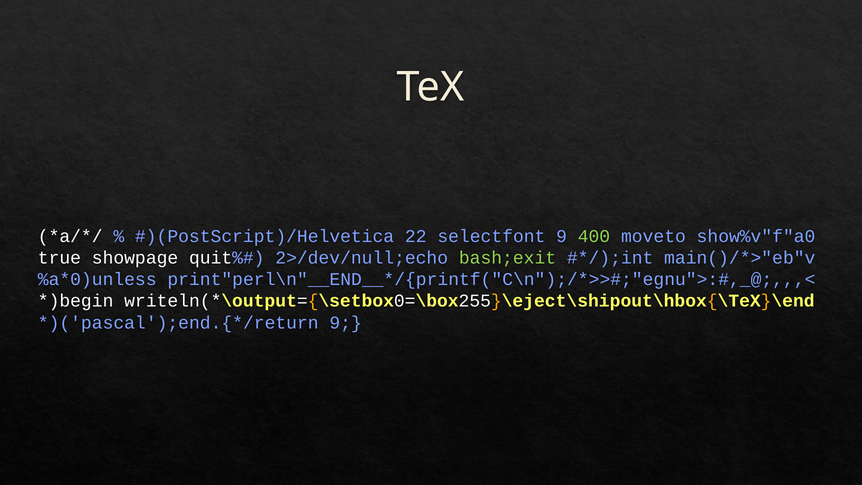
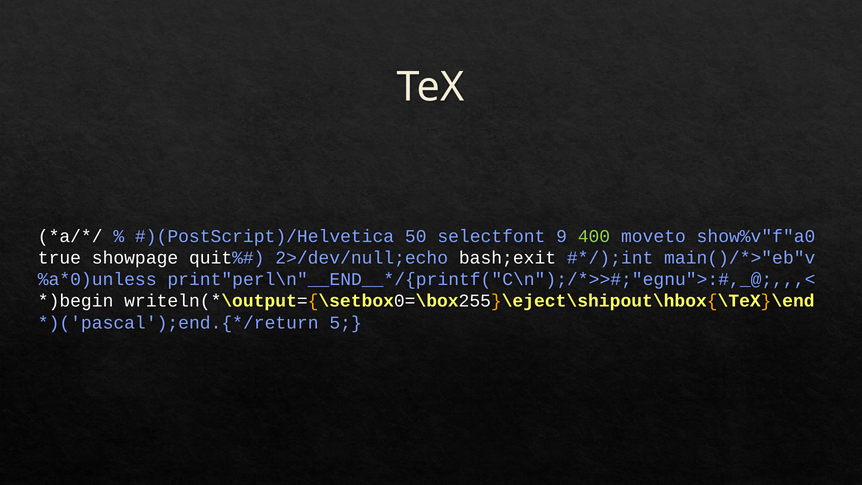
22: 22 -> 50
bash;exit colour: light green -> white
9 at (346, 322): 9 -> 5
